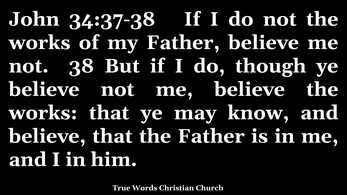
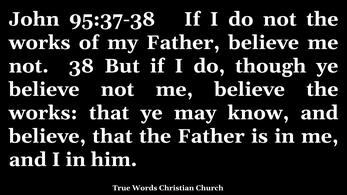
34:37-38: 34:37-38 -> 95:37-38
